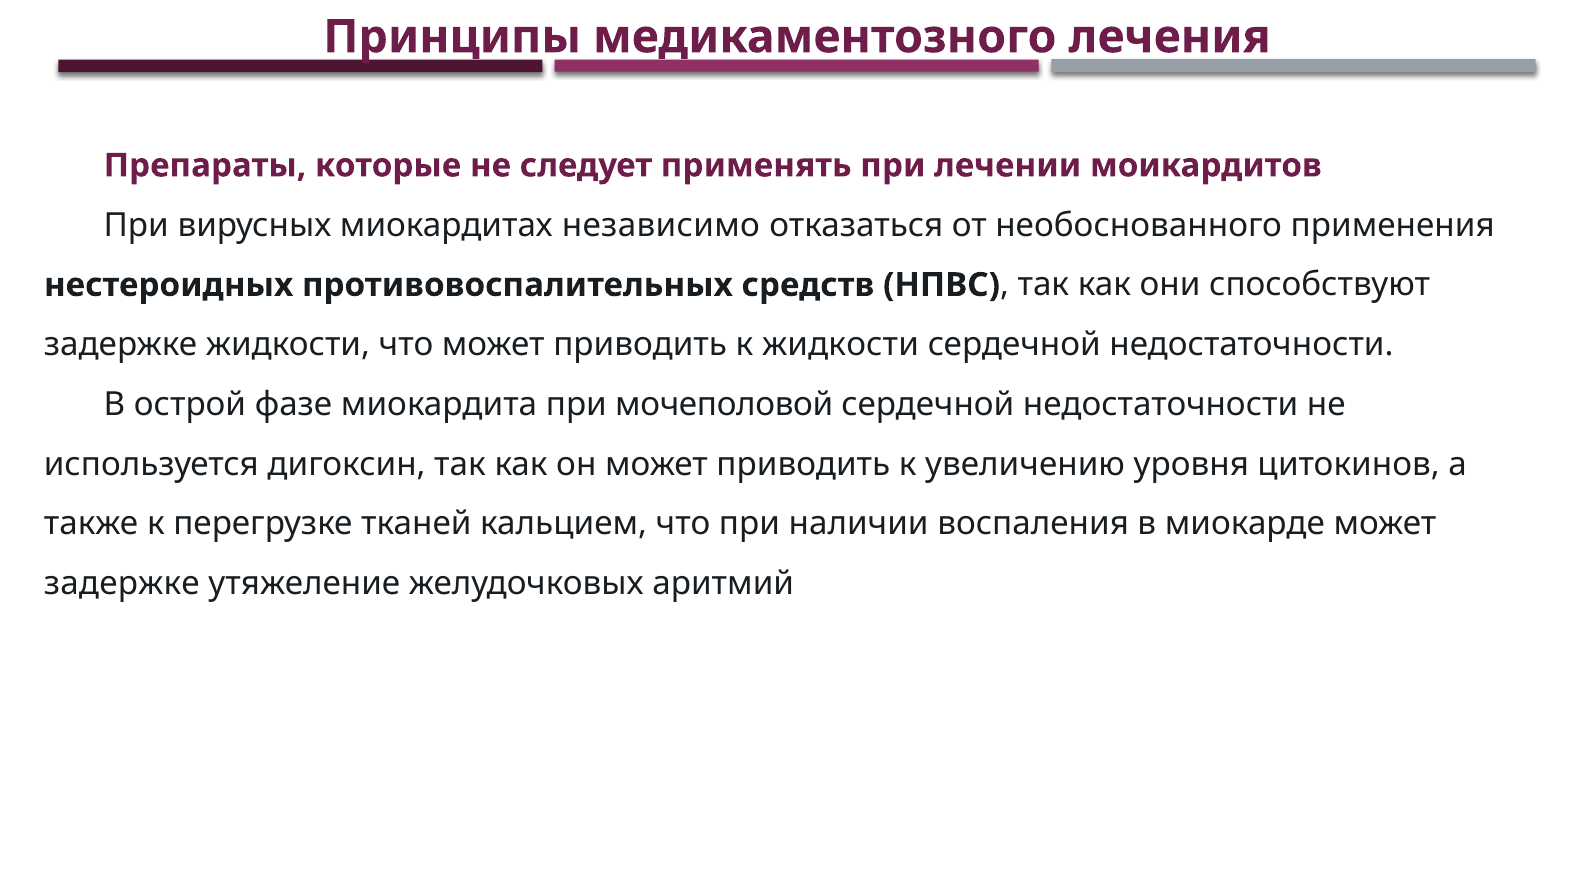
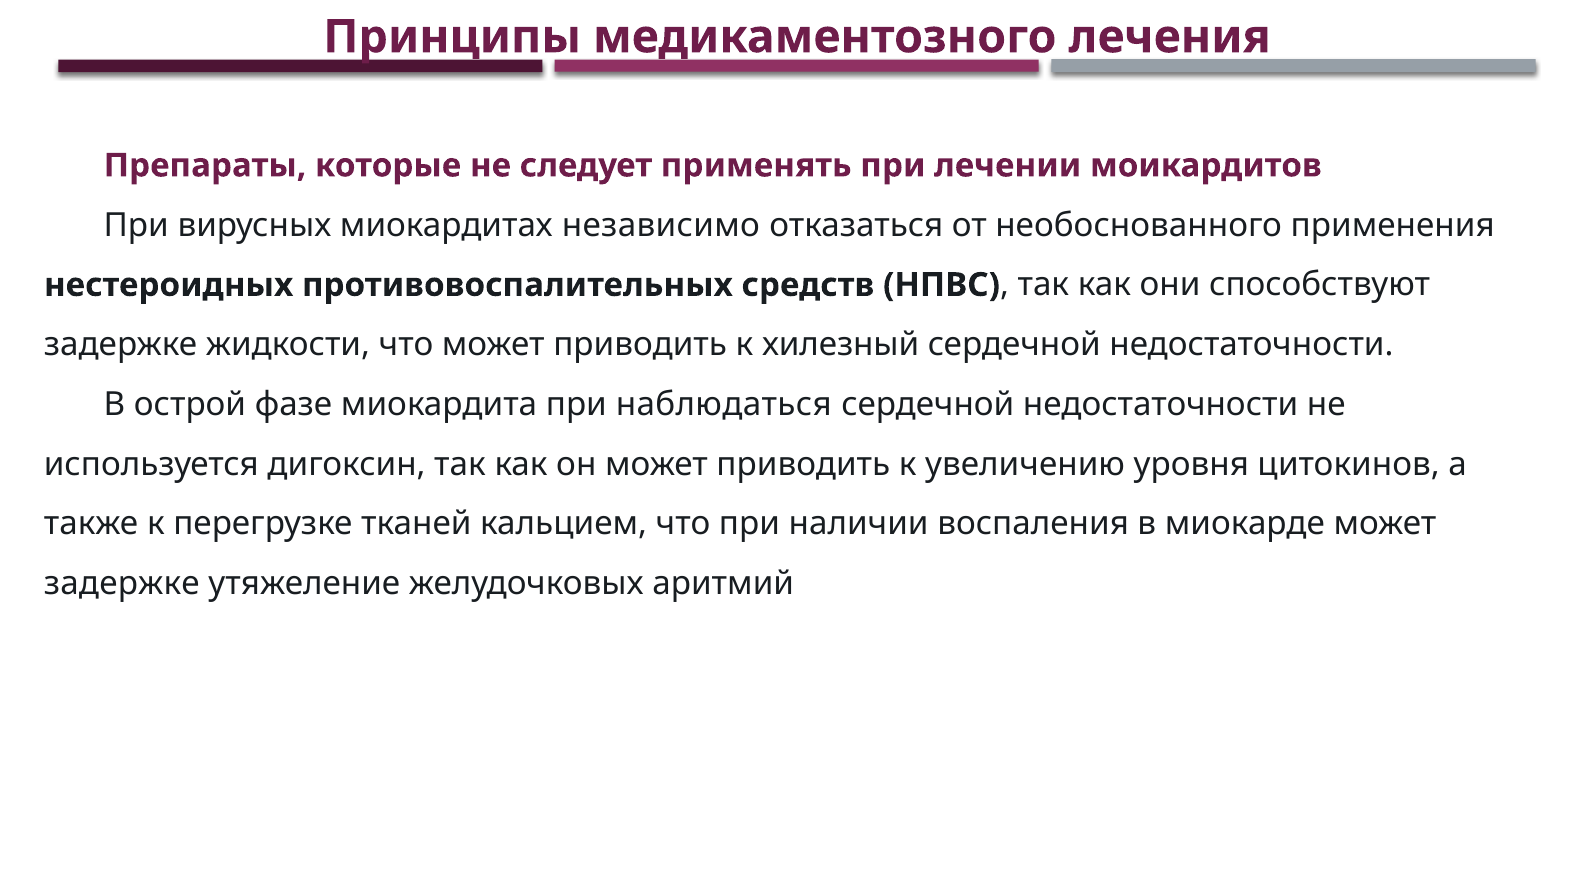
к жидкости: жидкости -> хилезный
мочеполовой: мочеполовой -> наблюдаться
